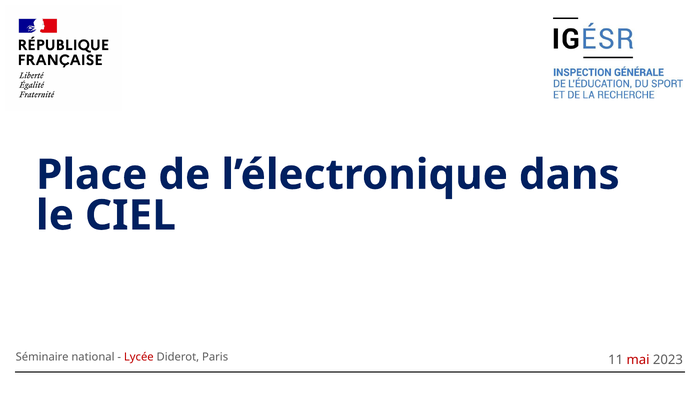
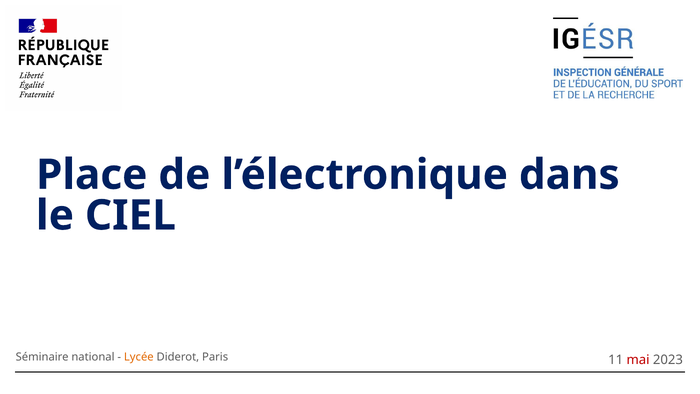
Lycée colour: red -> orange
